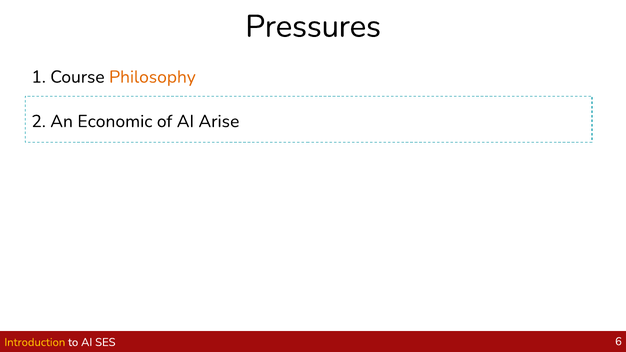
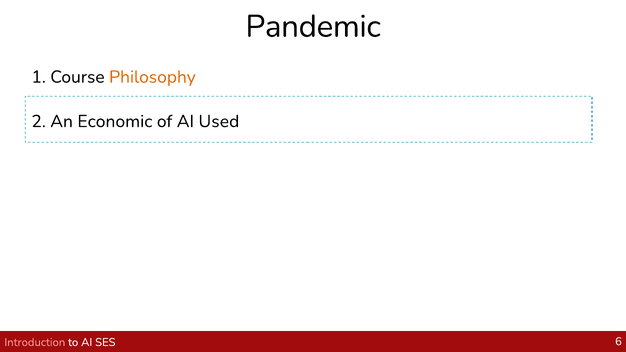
Pressures: Pressures -> Pandemic
Arise: Arise -> Used
Introduction colour: yellow -> pink
